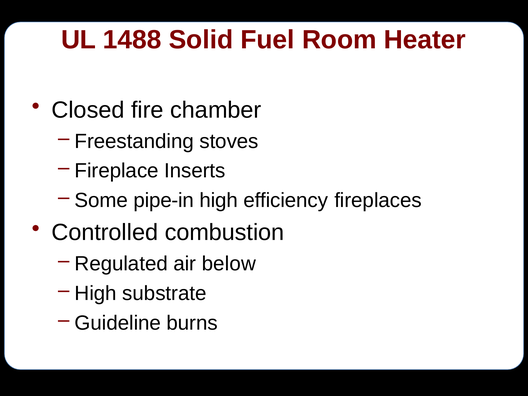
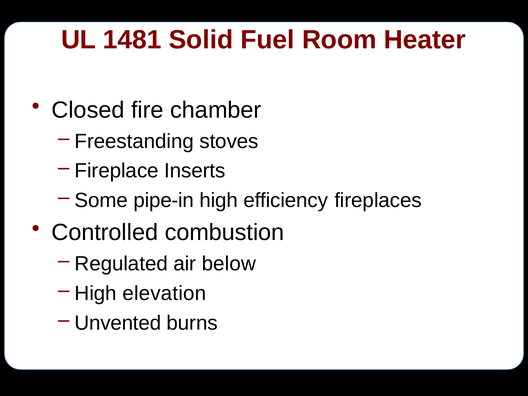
1488: 1488 -> 1481
substrate: substrate -> elevation
Guideline: Guideline -> Unvented
